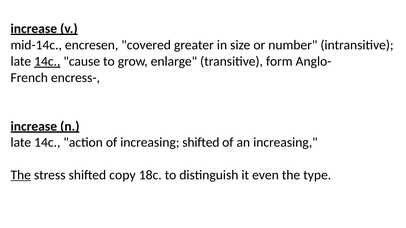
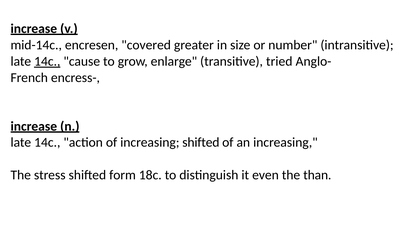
form: form -> tried
The at (21, 175) underline: present -> none
copy: copy -> form
type: type -> than
